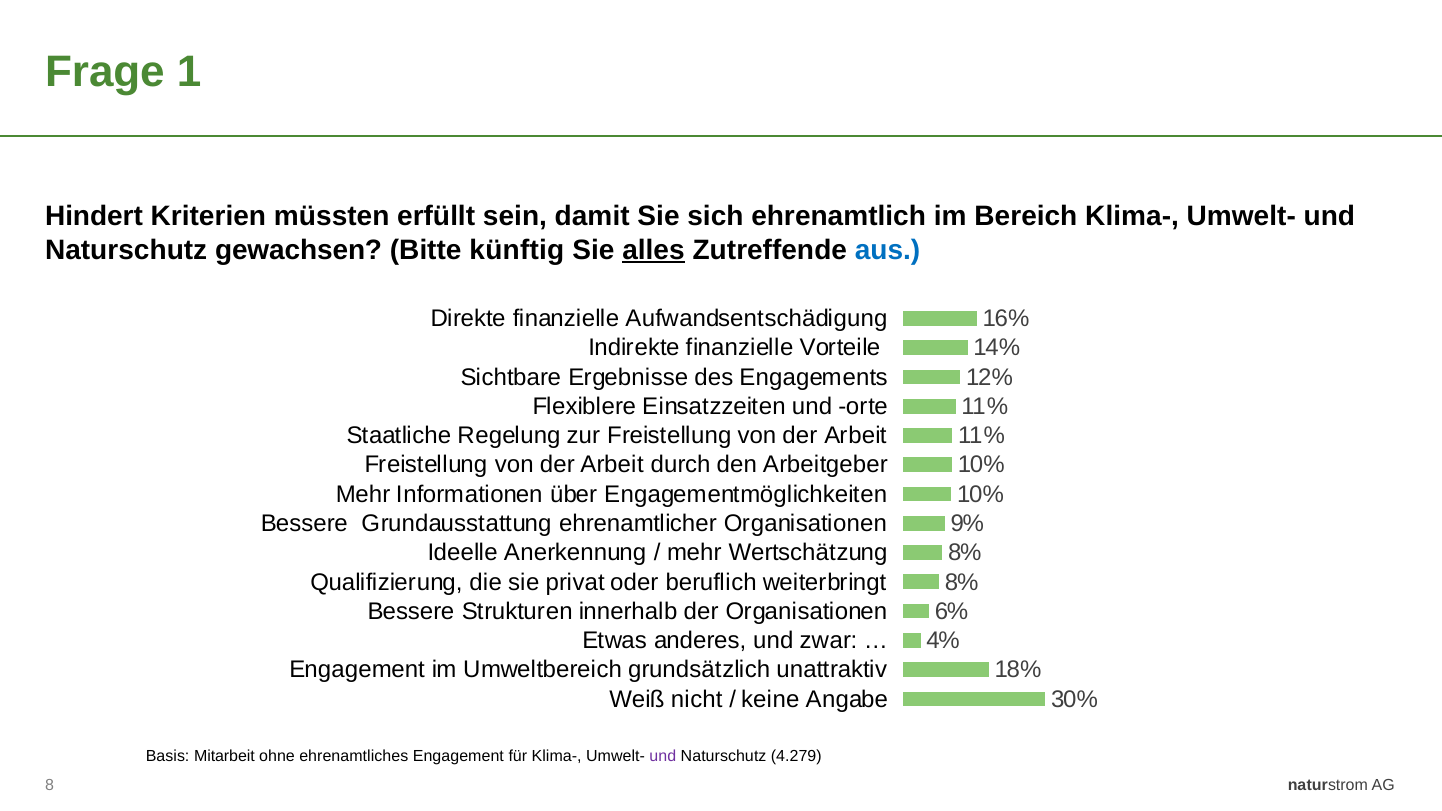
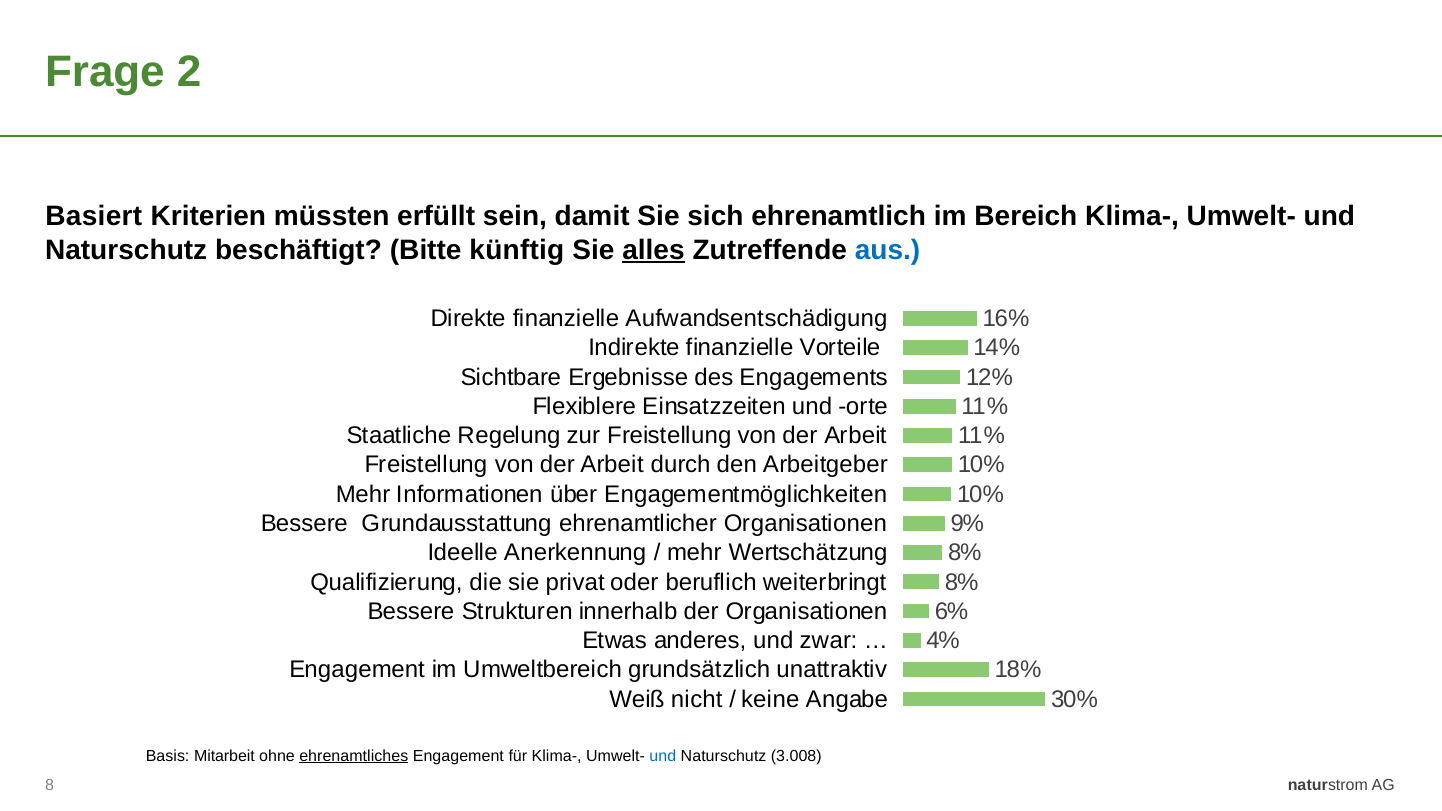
1: 1 -> 2
Hindert: Hindert -> Basiert
gewachsen: gewachsen -> beschäftigt
ehrenamtliches underline: none -> present
und at (663, 756) colour: purple -> blue
4.279: 4.279 -> 3.008
